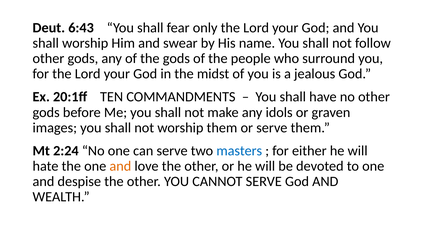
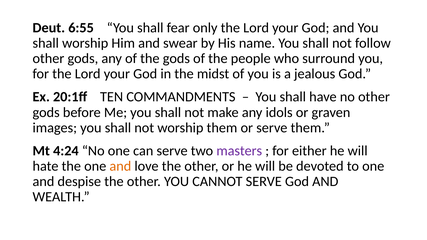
6:43: 6:43 -> 6:55
2:24: 2:24 -> 4:24
masters colour: blue -> purple
